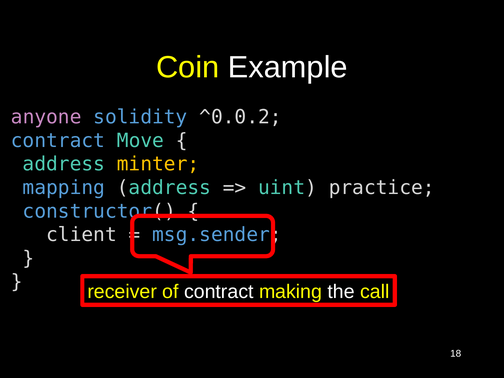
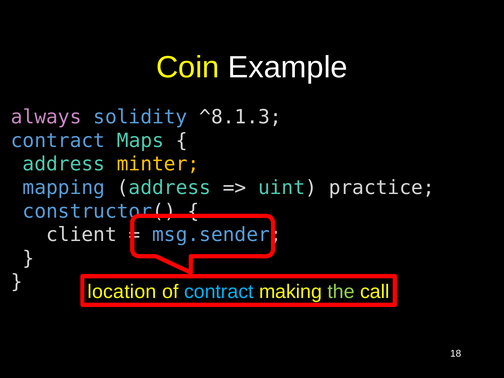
anyone: anyone -> always
^0.0.2: ^0.0.2 -> ^8.1.3
Move: Move -> Maps
receiver: receiver -> location
contract at (219, 292) colour: white -> light blue
the colour: white -> light green
